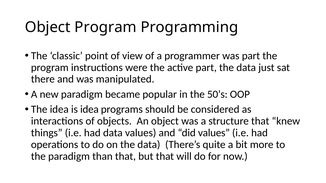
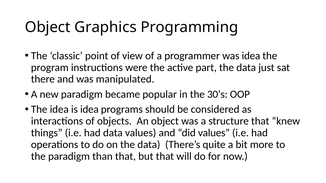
Object Program: Program -> Graphics
was part: part -> idea
50’s: 50’s -> 30’s
